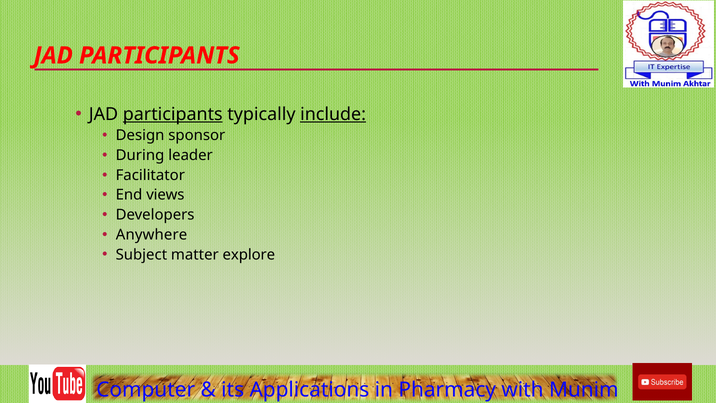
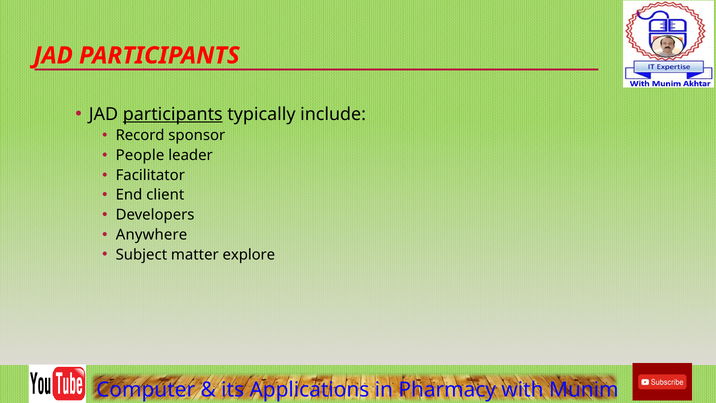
include underline: present -> none
Design: Design -> Record
During: During -> People
views: views -> client
